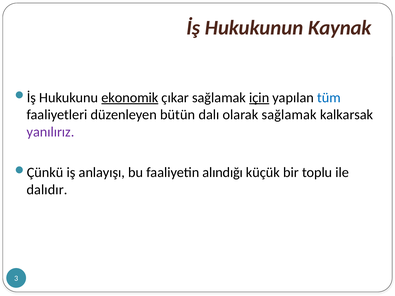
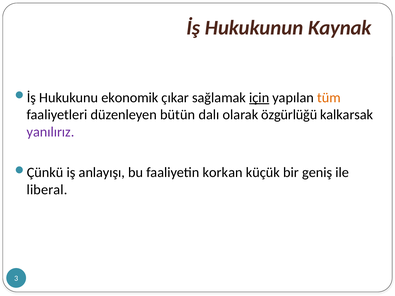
ekonomik underline: present -> none
tüm colour: blue -> orange
olarak sağlamak: sağlamak -> özgürlüğü
alındığı: alındığı -> korkan
toplu: toplu -> geniş
dalıdır: dalıdır -> liberal
